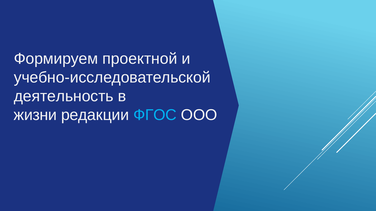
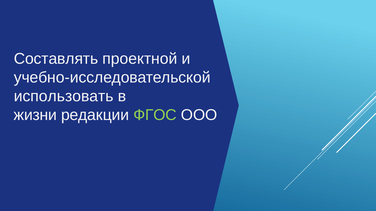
Формируем: Формируем -> Составлять
деятельность: деятельность -> использовать
ФГОС colour: light blue -> light green
